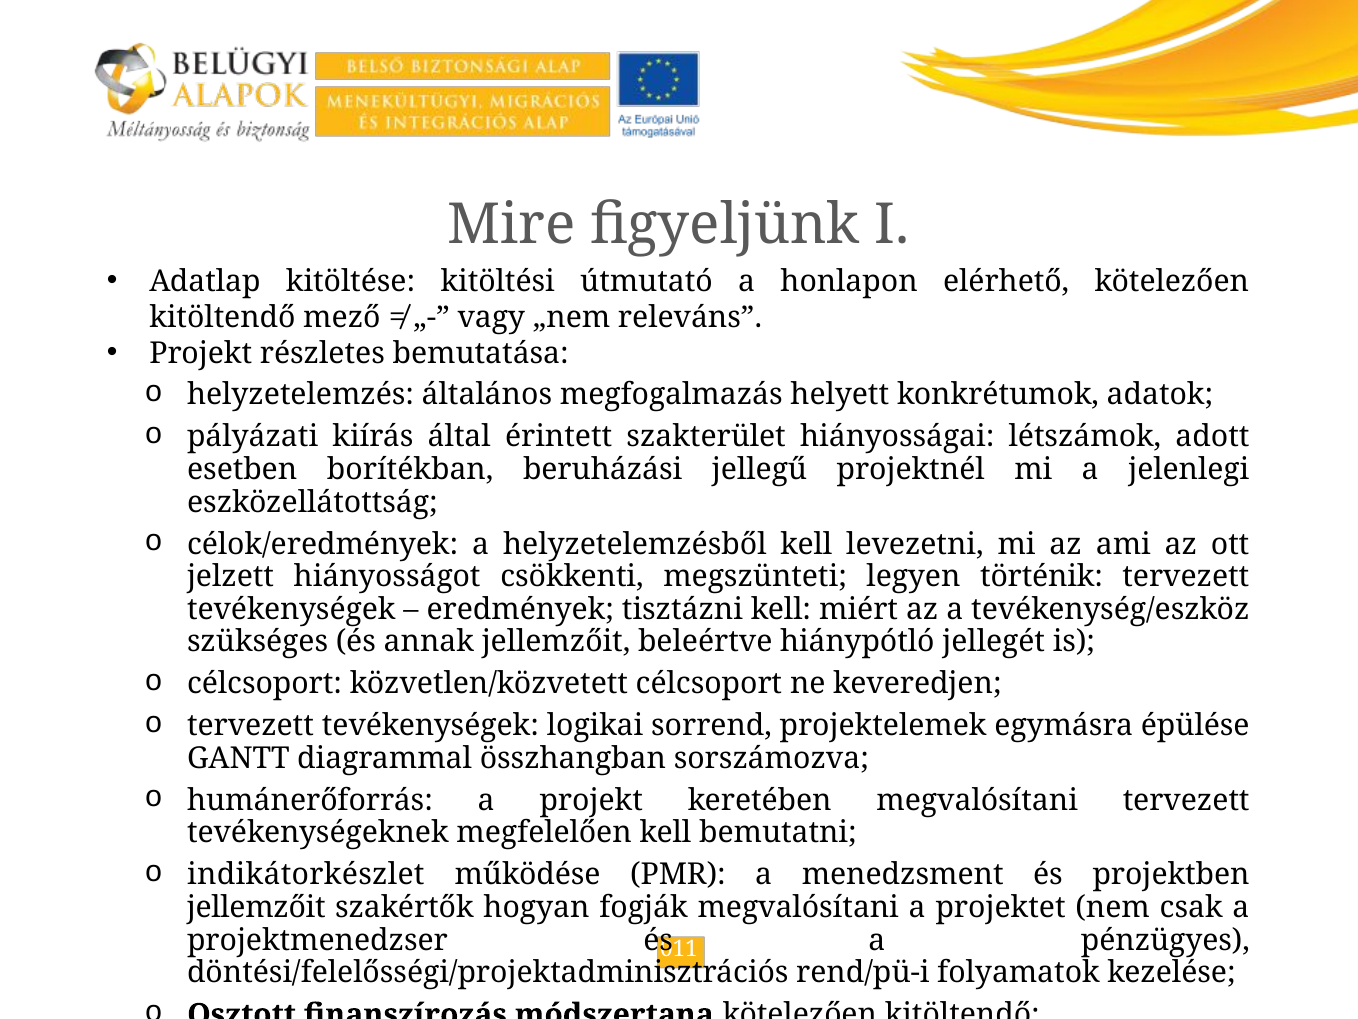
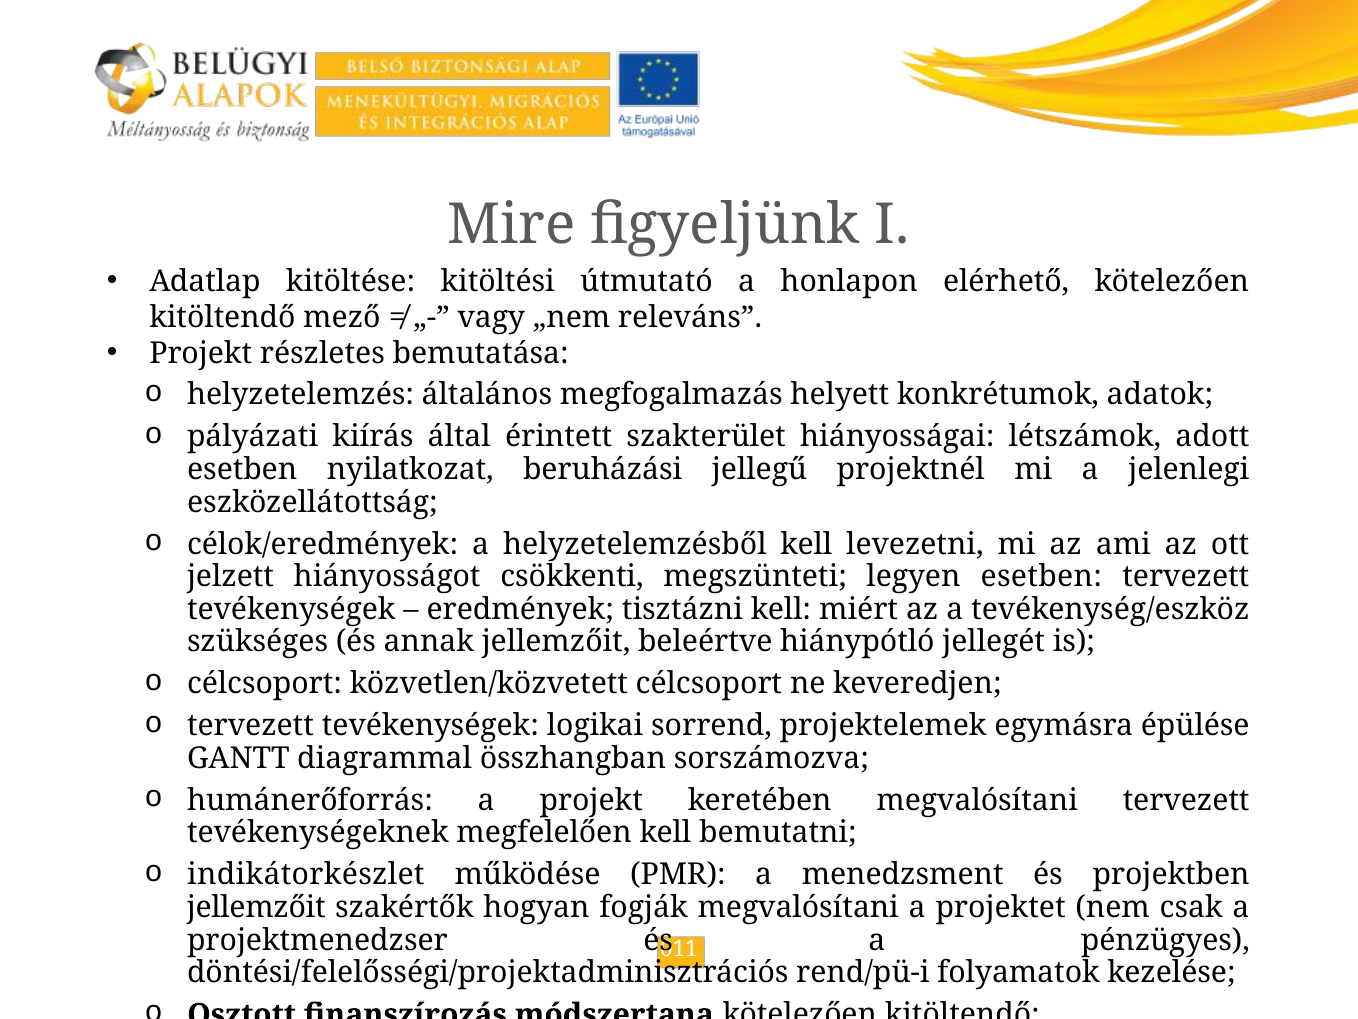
borítékban: borítékban -> nyilatkozat
legyen történik: történik -> esetben
